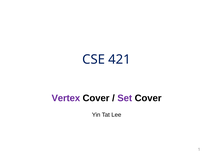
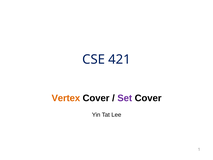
Vertex colour: purple -> orange
